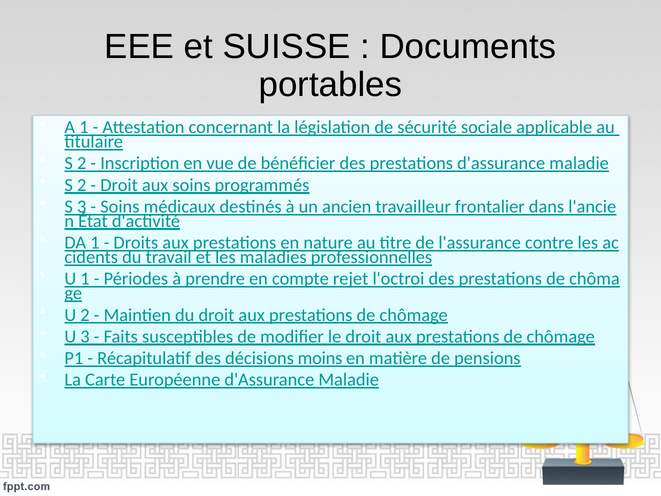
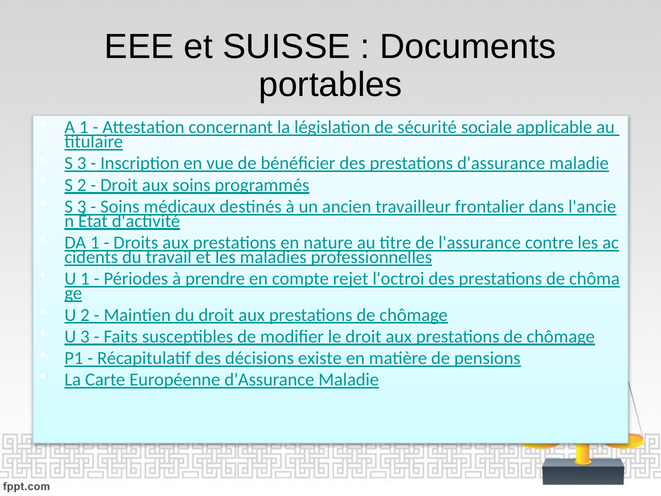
2 at (82, 163): 2 -> 3
moins: moins -> existe
